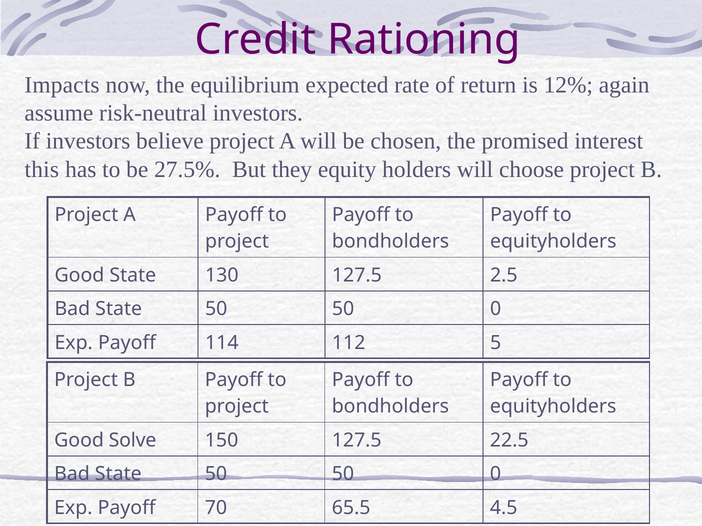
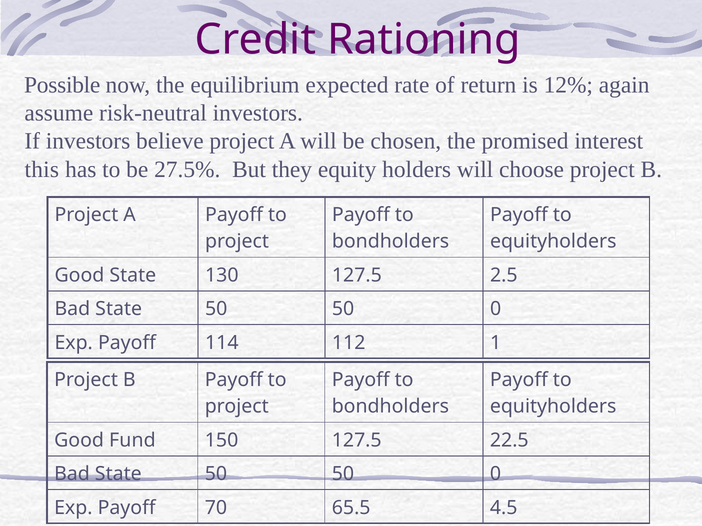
Impacts: Impacts -> Possible
5: 5 -> 1
Solve: Solve -> Fund
